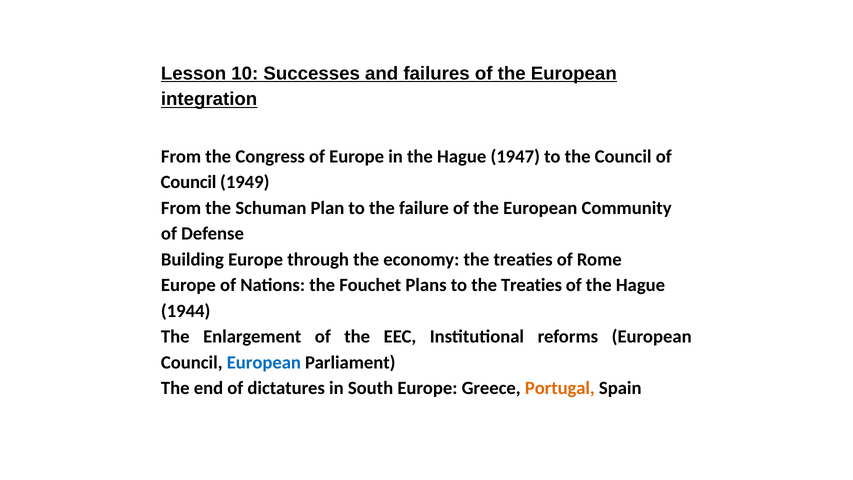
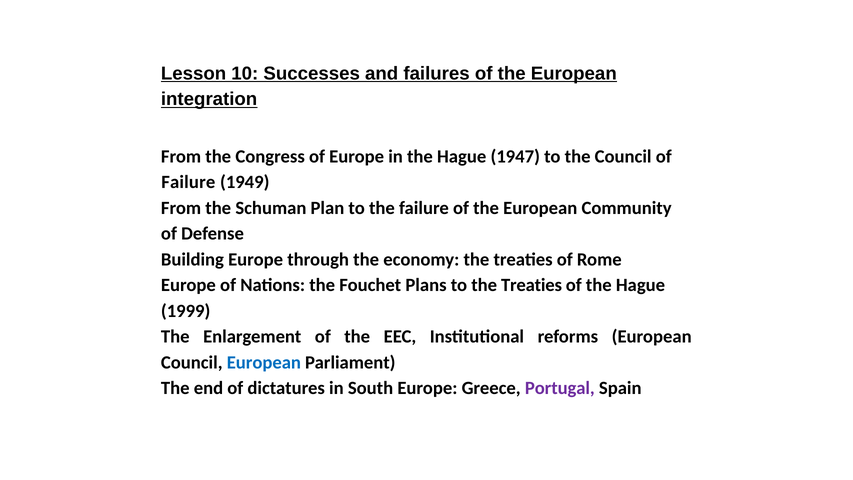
Council at (189, 182): Council -> Failure
1944: 1944 -> 1999
Portugal colour: orange -> purple
